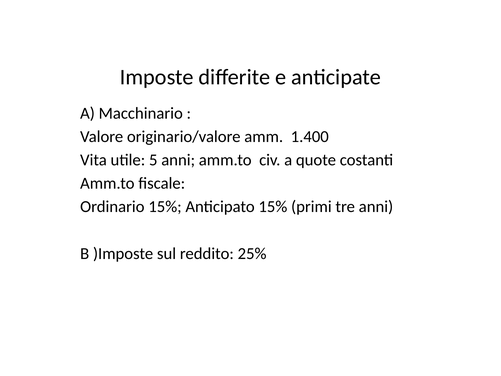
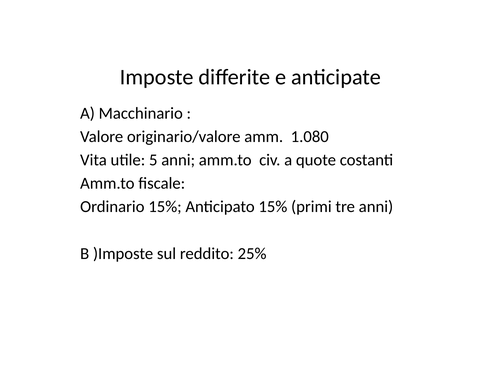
1.400: 1.400 -> 1.080
